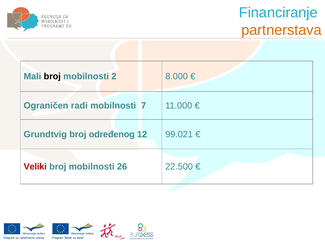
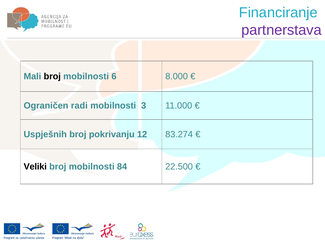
partnerstava colour: orange -> purple
2: 2 -> 6
7: 7 -> 3
Grundtvig: Grundtvig -> Uspješnih
određenog: određenog -> pokrivanju
99.021: 99.021 -> 83.274
Veliki colour: red -> black
26: 26 -> 84
